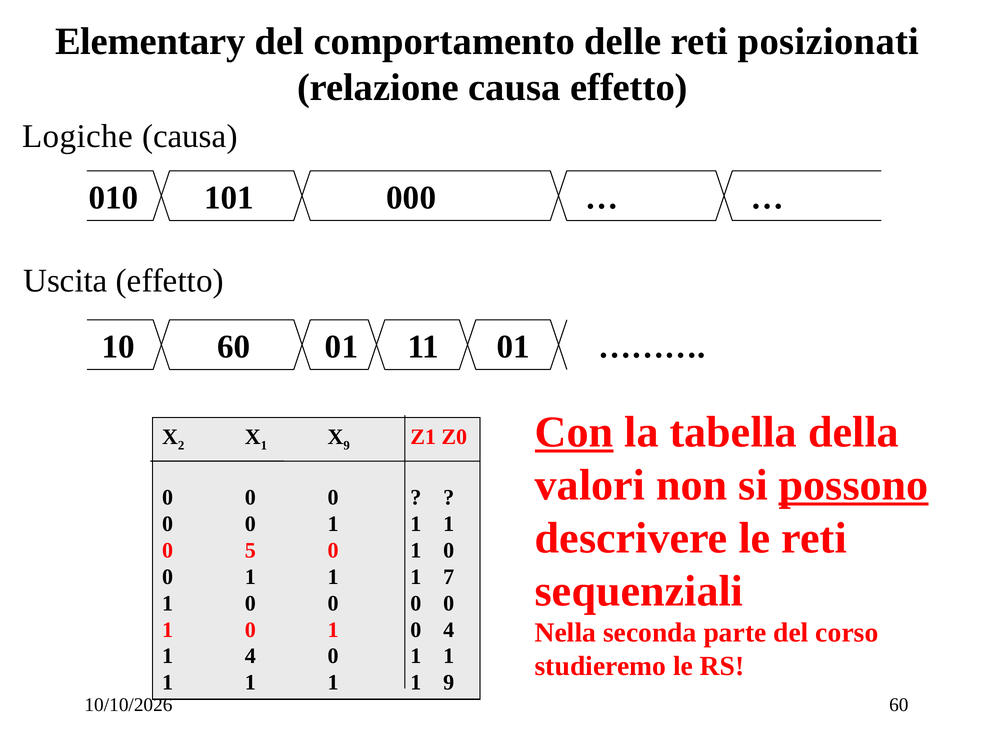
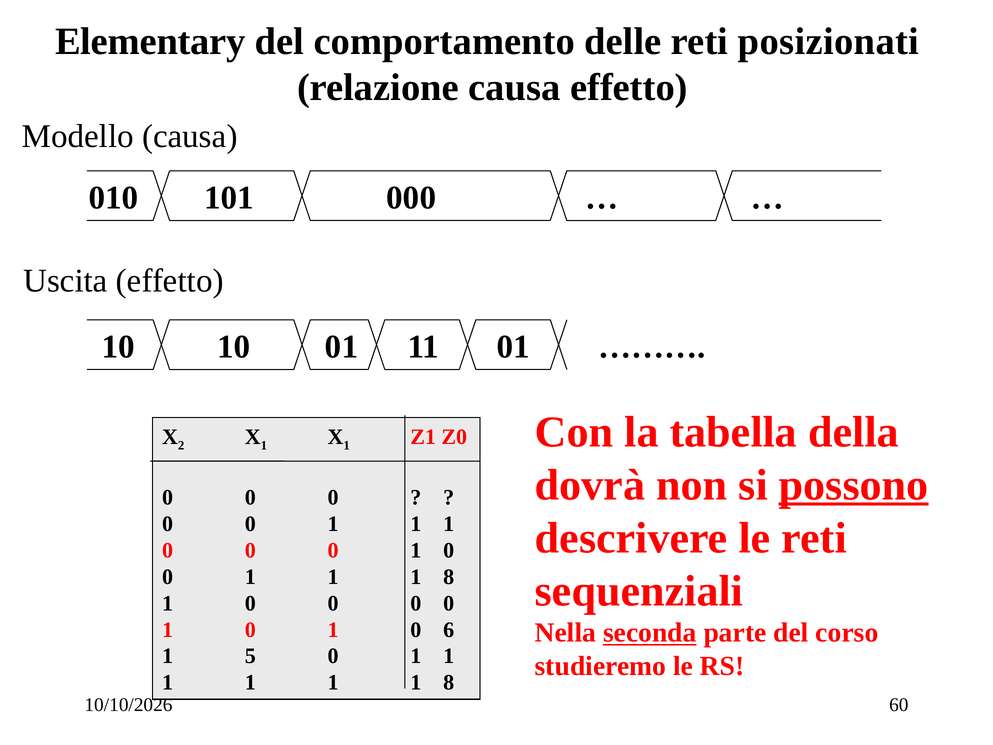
Logiche: Logiche -> Modello
10 60: 60 -> 10
Con underline: present -> none
9 at (347, 446): 9 -> 1
valori: valori -> dovrà
5 at (250, 550): 5 -> 0
7 at (449, 577): 7 -> 8
0 4: 4 -> 6
seconda underline: none -> present
1 4: 4 -> 5
9 at (449, 682): 9 -> 8
